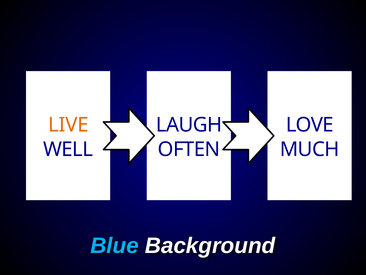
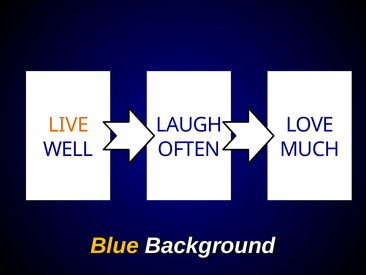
Blue colour: light blue -> yellow
